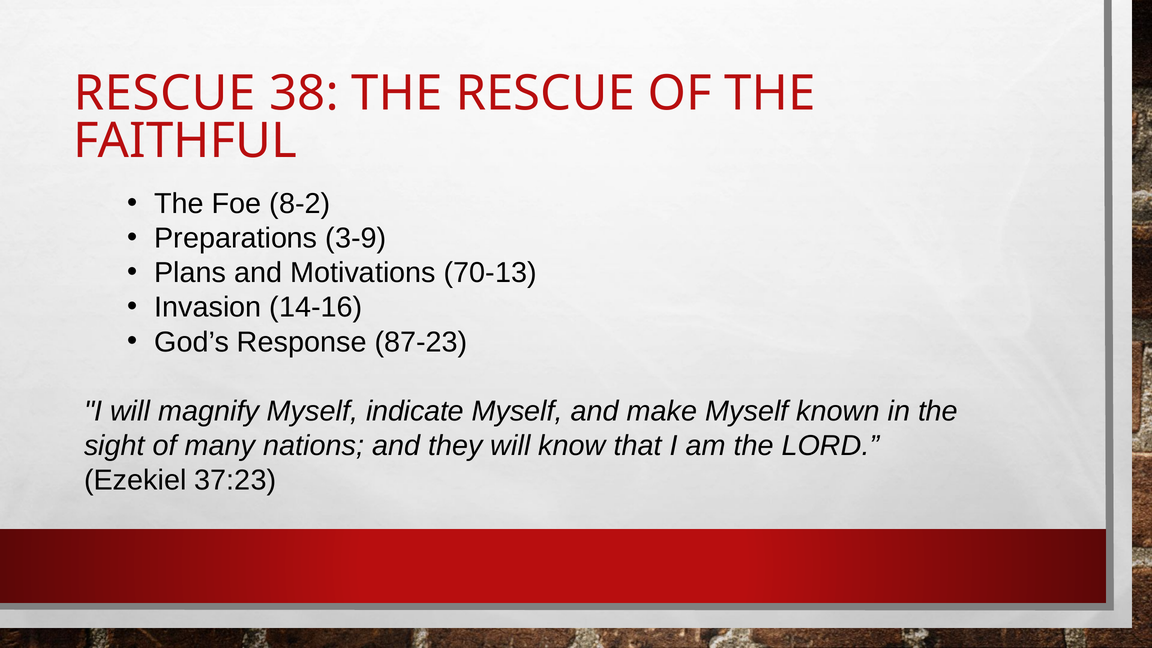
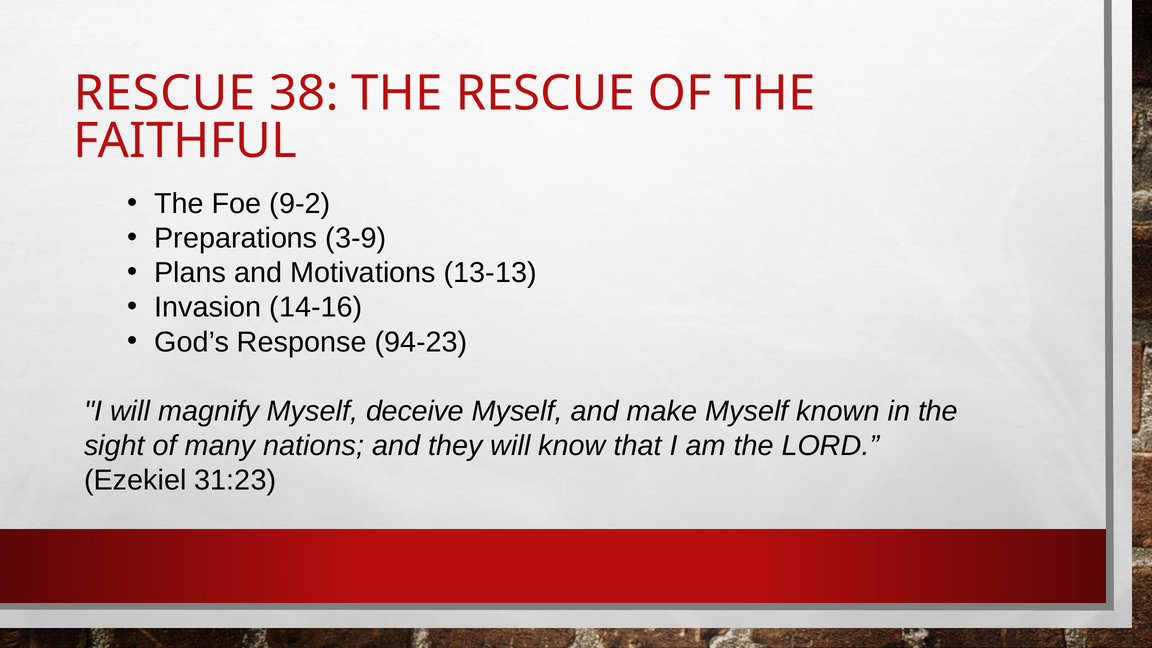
8-2: 8-2 -> 9-2
70-13: 70-13 -> 13-13
87-23: 87-23 -> 94-23
indicate: indicate -> deceive
37:23: 37:23 -> 31:23
